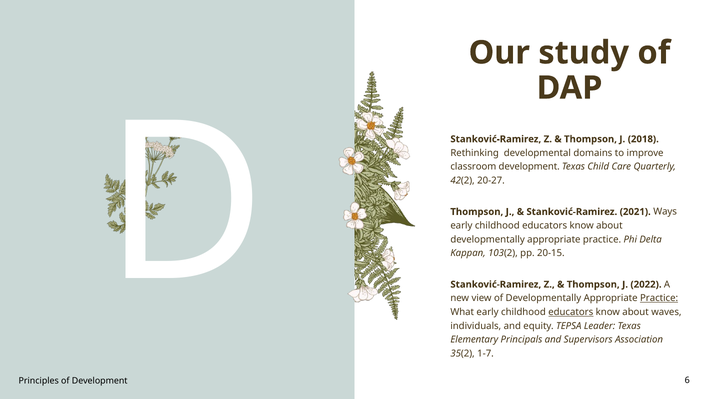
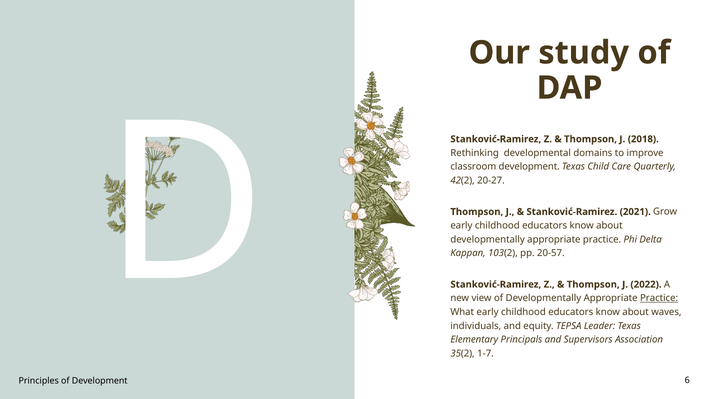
Ways: Ways -> Grow
20-15: 20-15 -> 20-57
educators at (571, 312) underline: present -> none
